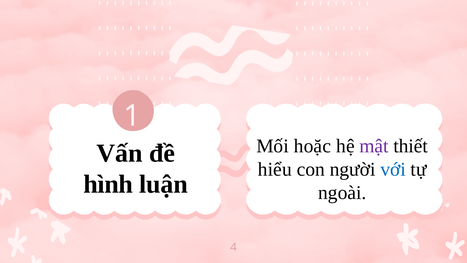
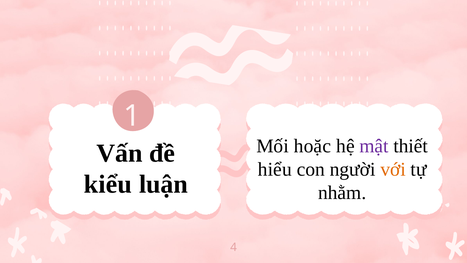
với colour: blue -> orange
hình: hình -> kiểu
ngoài: ngoài -> nhằm
